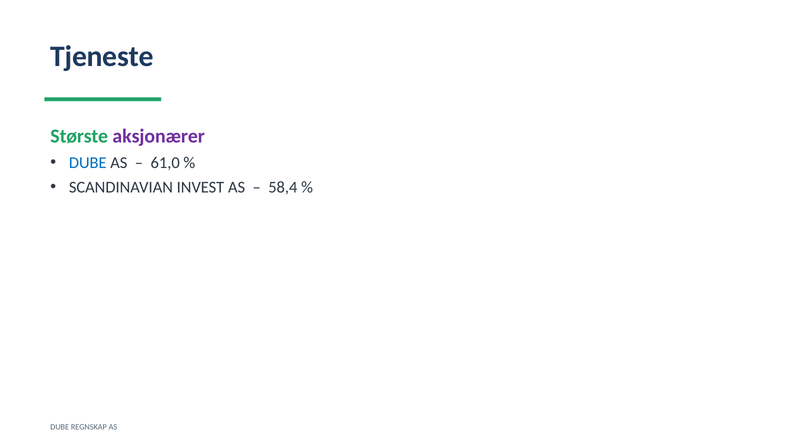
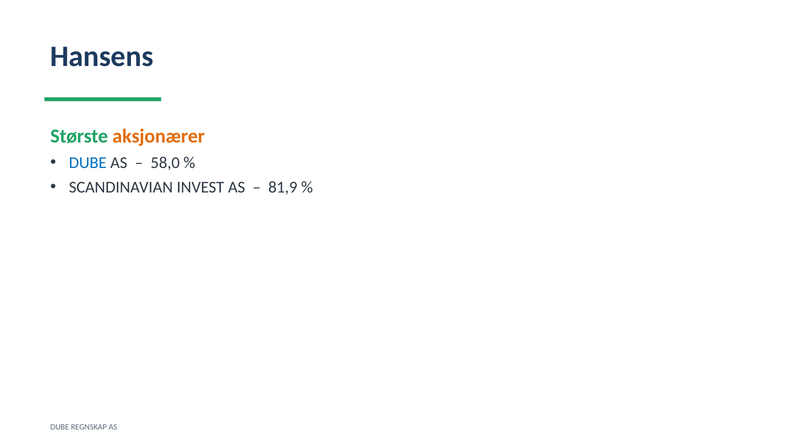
Tjeneste: Tjeneste -> Hansens
aksjonærer colour: purple -> orange
61,0: 61,0 -> 58,0
58,4: 58,4 -> 81,9
